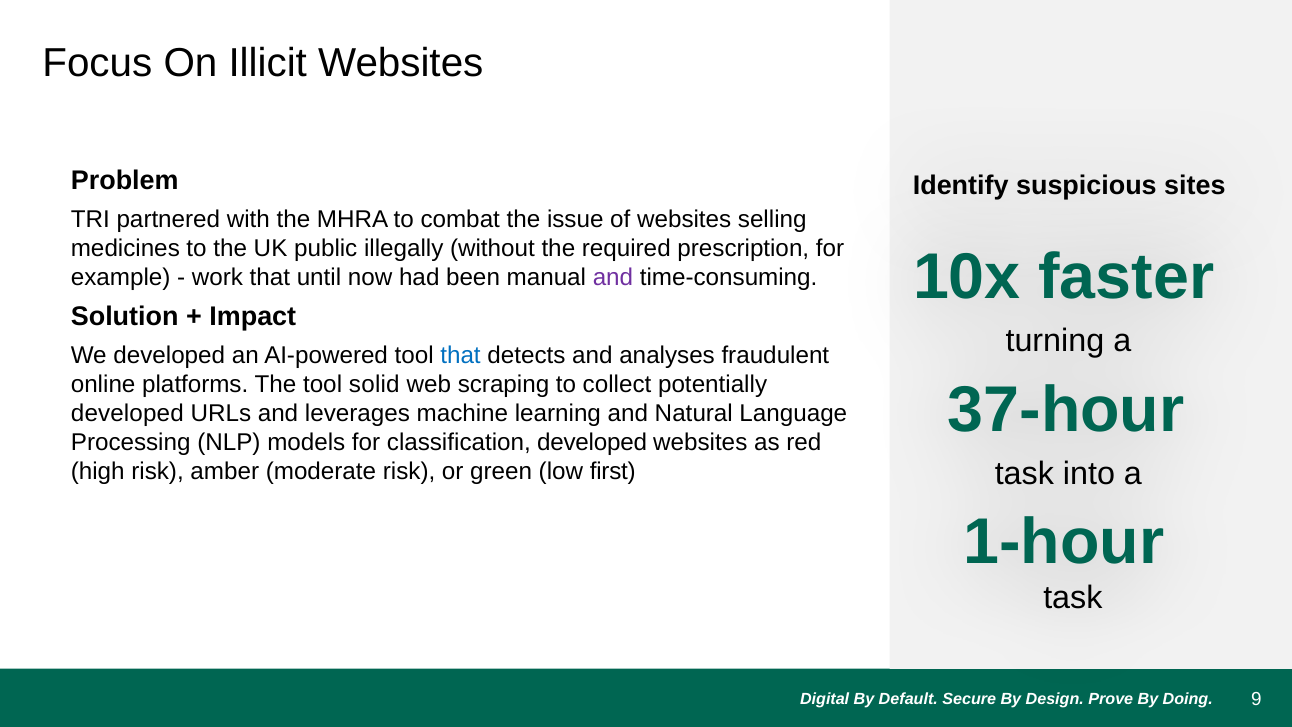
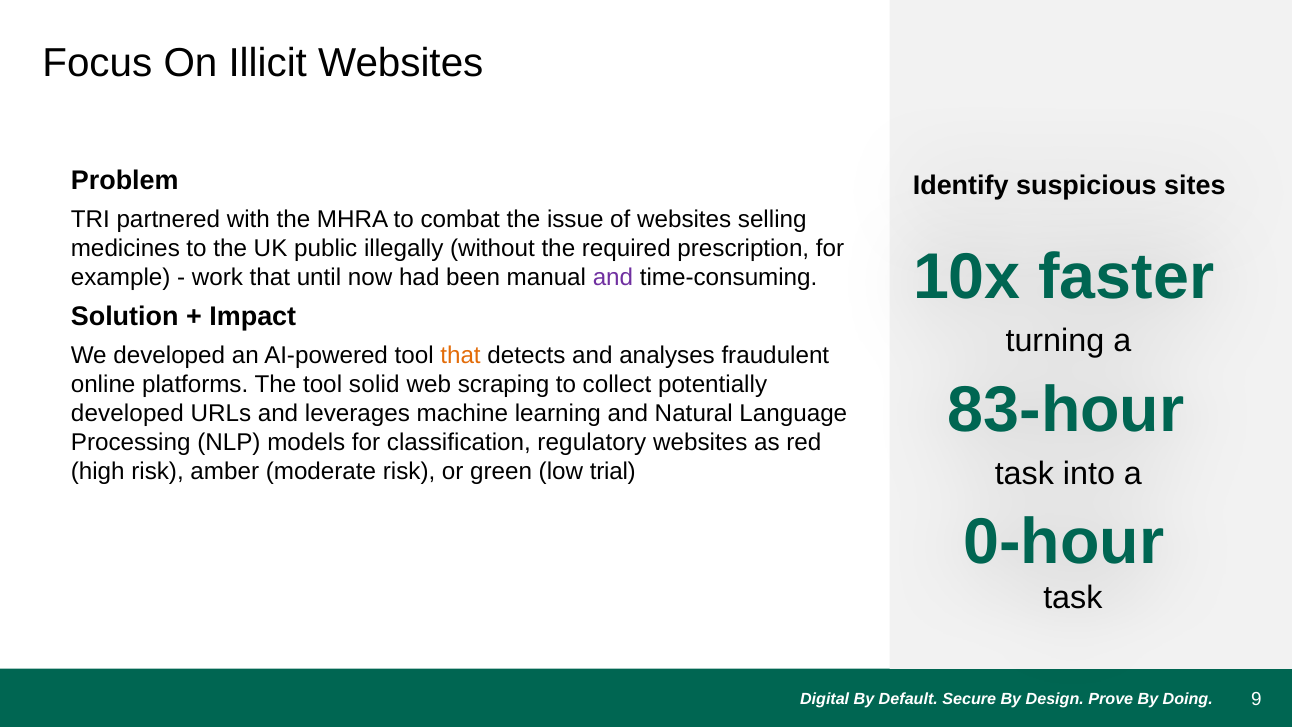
that at (461, 355) colour: blue -> orange
37-hour: 37-hour -> 83-hour
classification developed: developed -> regulatory
first: first -> trial
1-hour: 1-hour -> 0-hour
